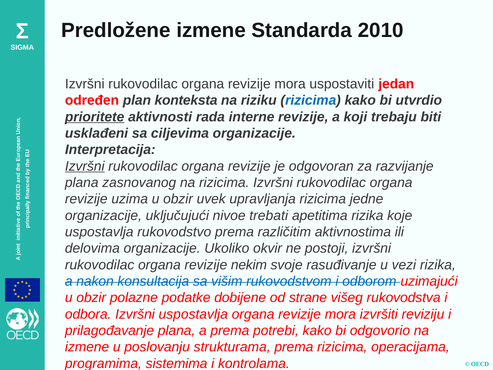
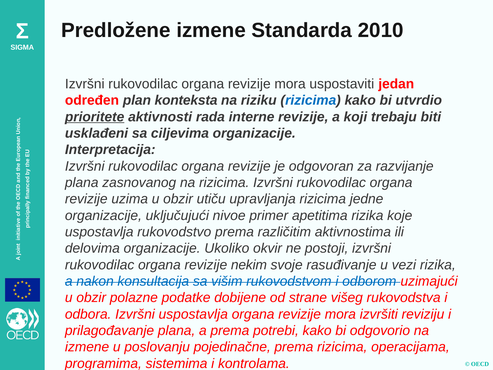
Izvršni at (85, 166) underline: present -> none
uvek: uvek -> utiču
trebati: trebati -> primer
strukturama: strukturama -> pojedinačne
